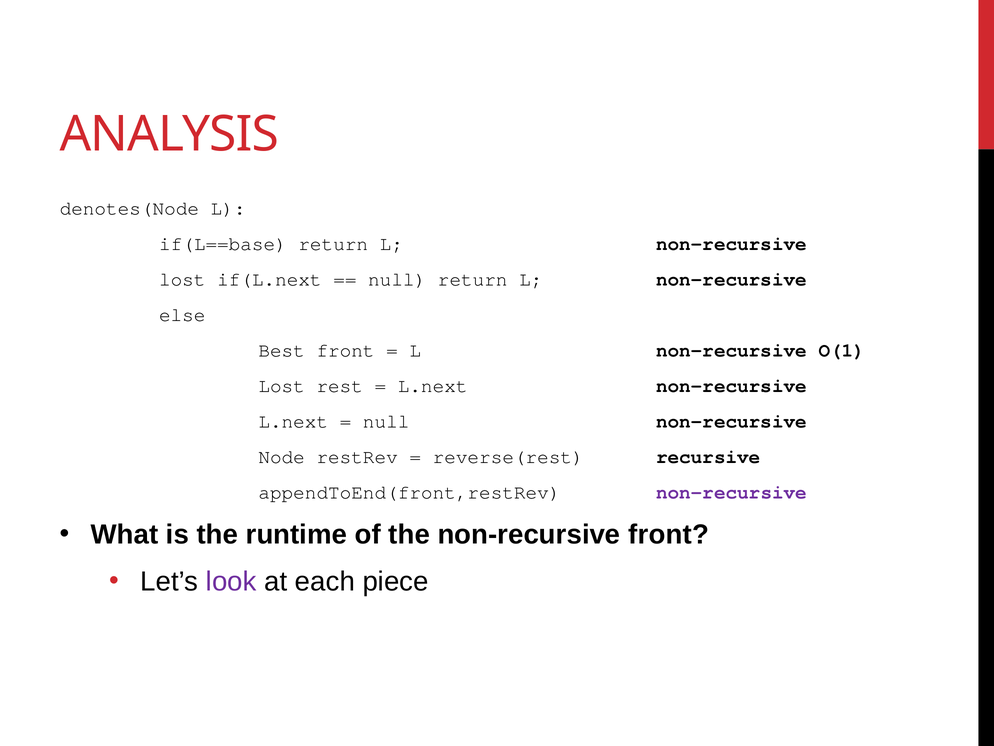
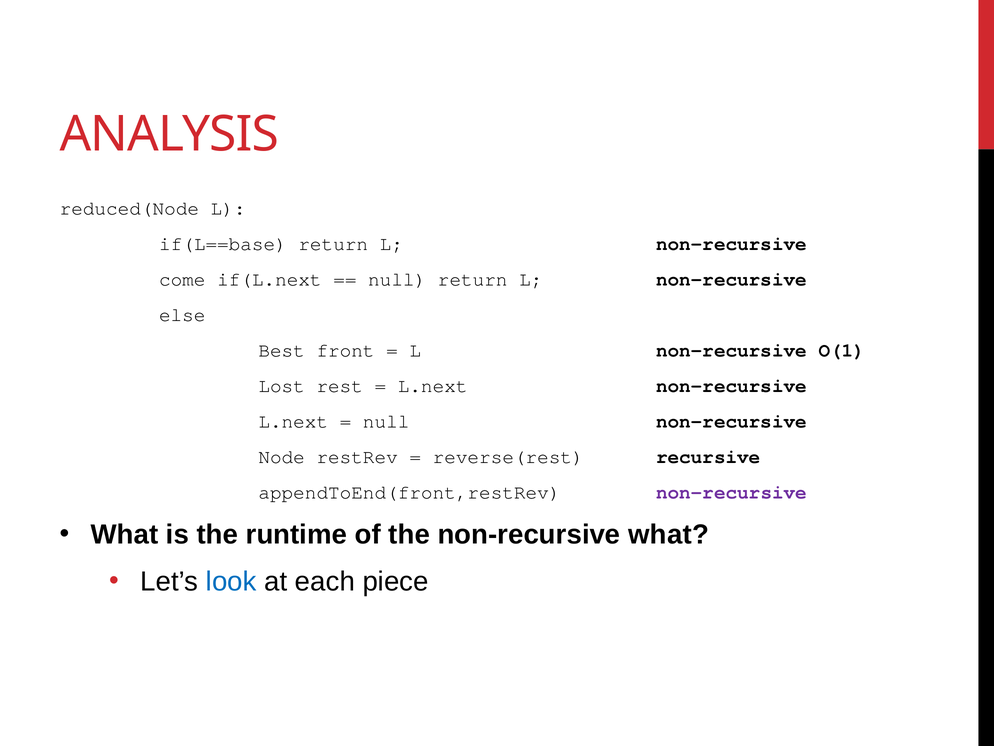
denotes(Node: denotes(Node -> reduced(Node
lost at (182, 279): lost -> come
non-recursive front: front -> what
look colour: purple -> blue
